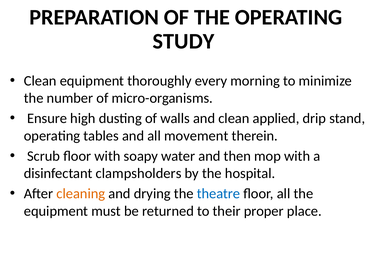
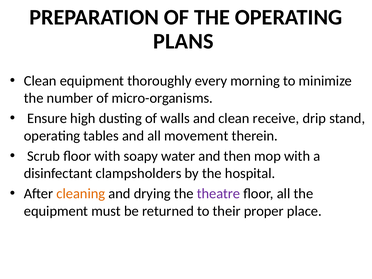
STUDY: STUDY -> PLANS
applied: applied -> receive
theatre colour: blue -> purple
